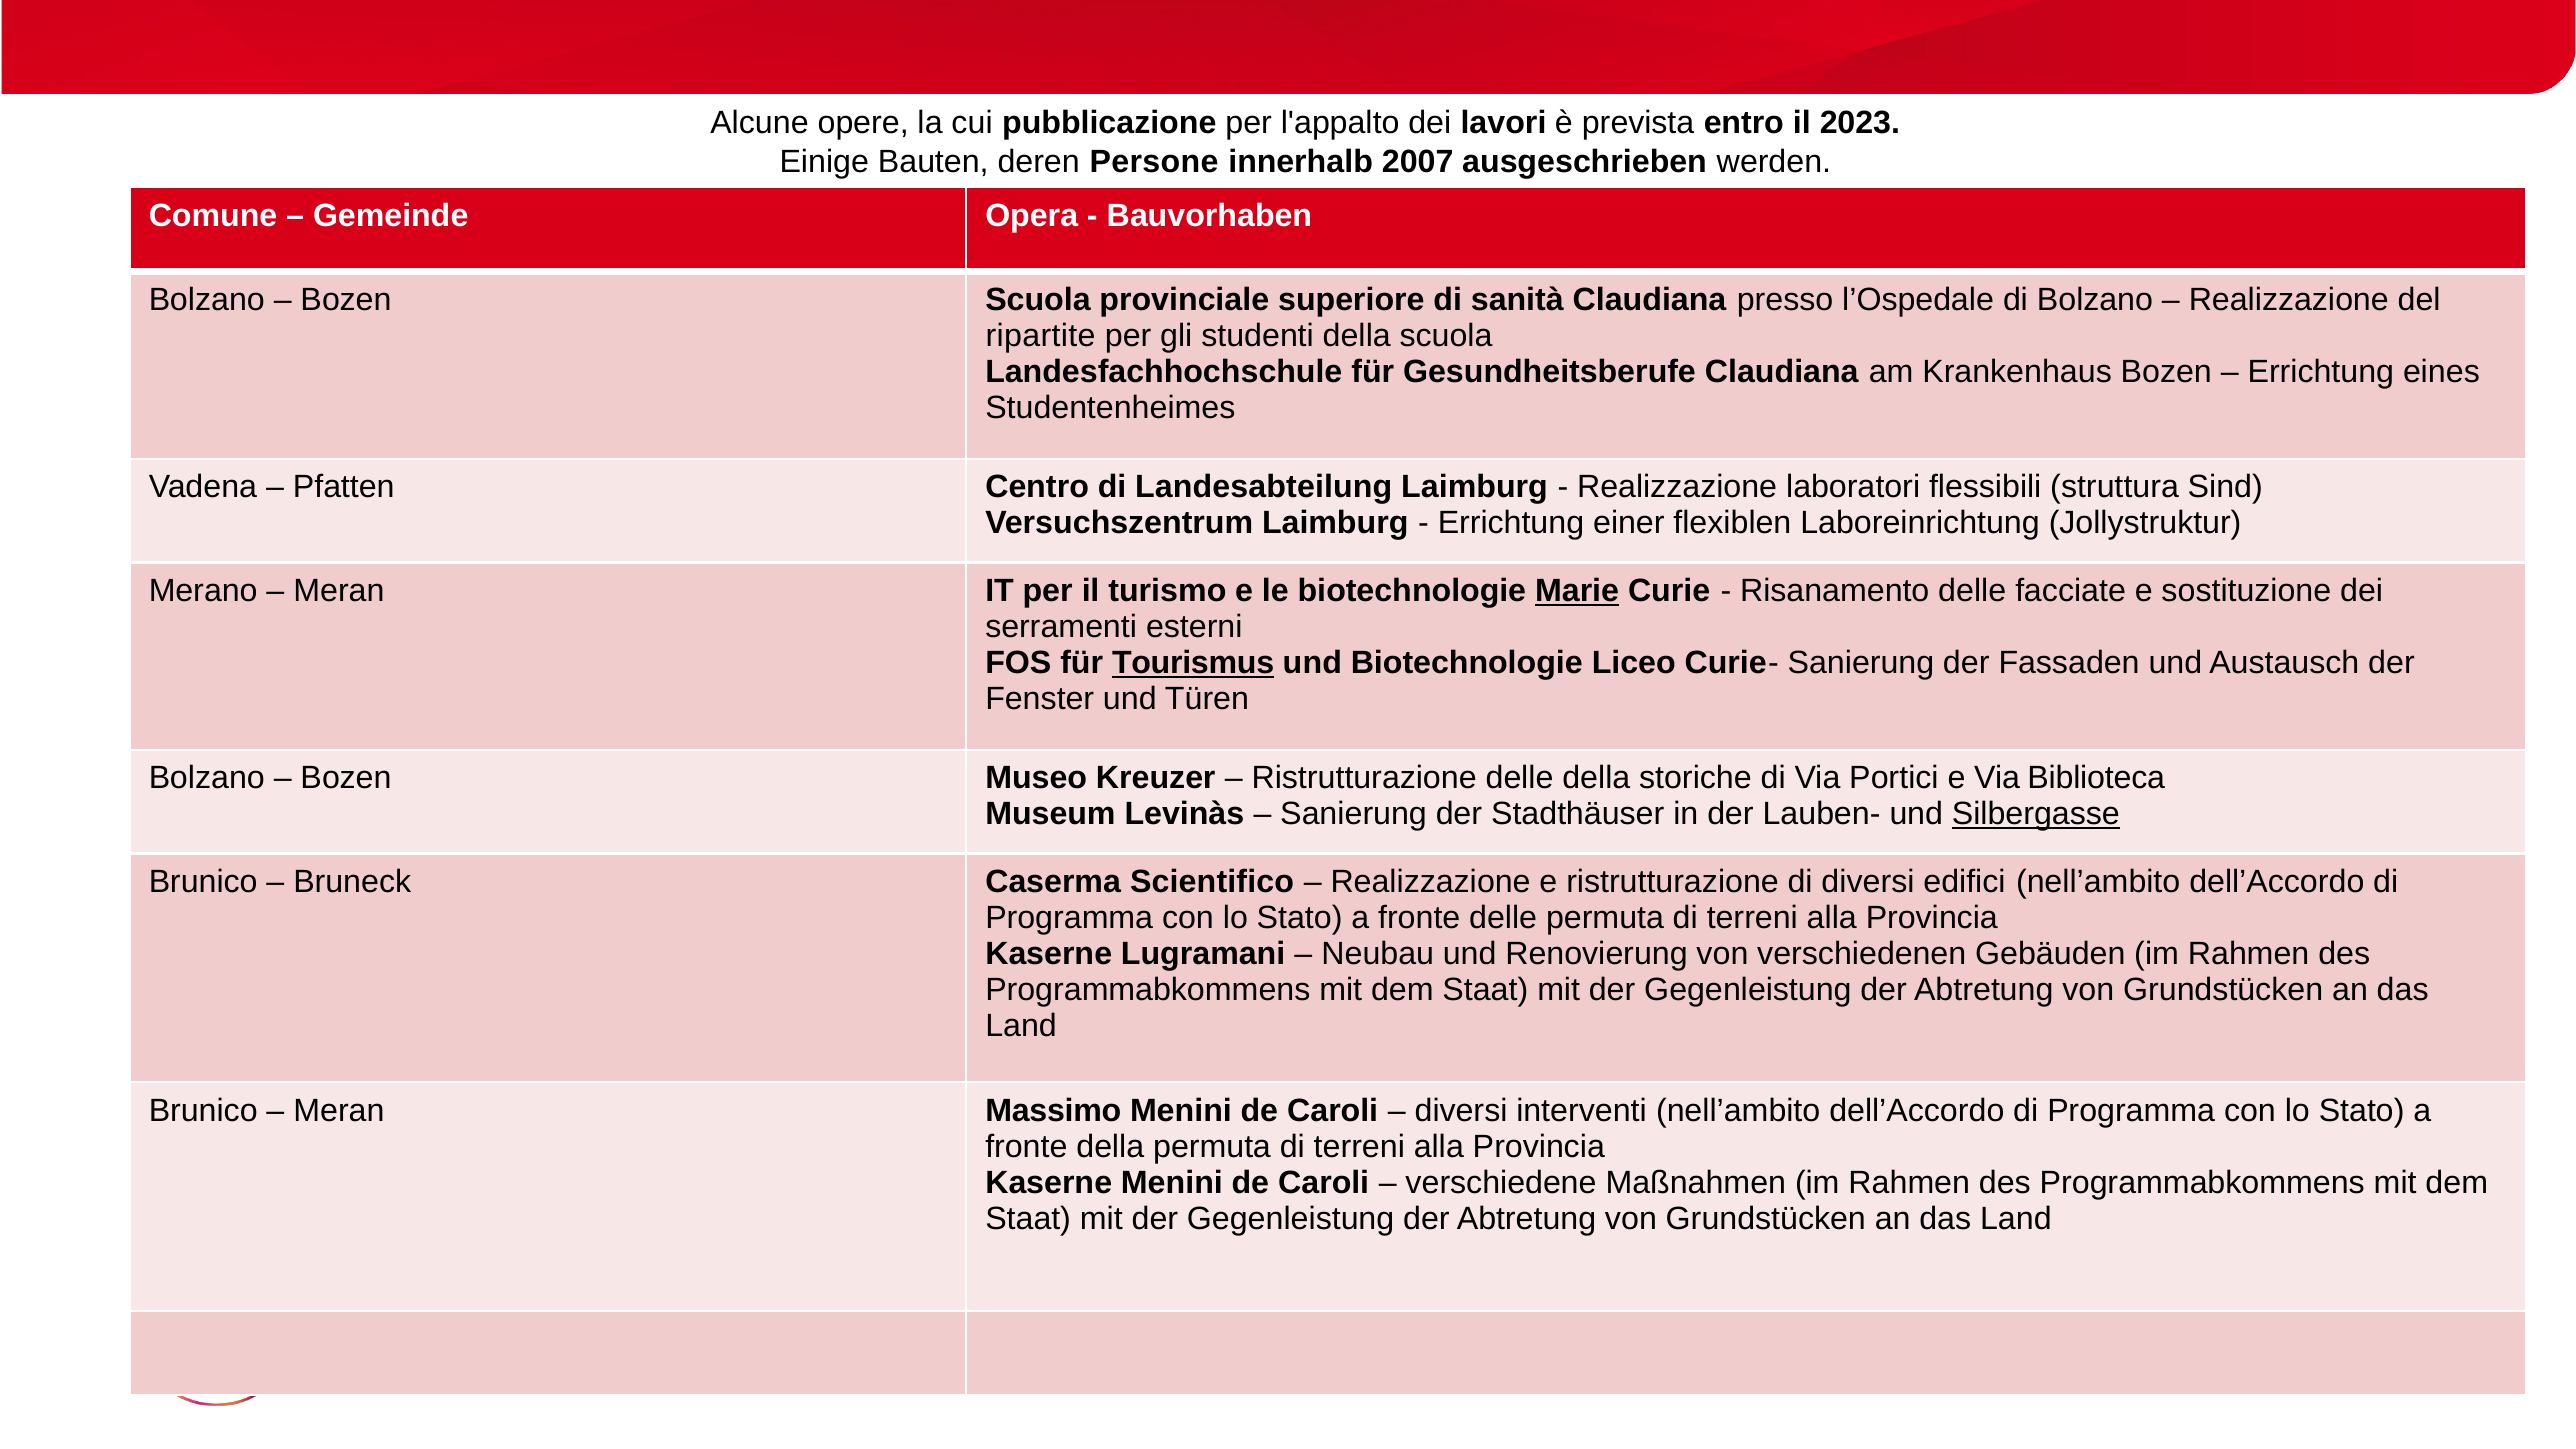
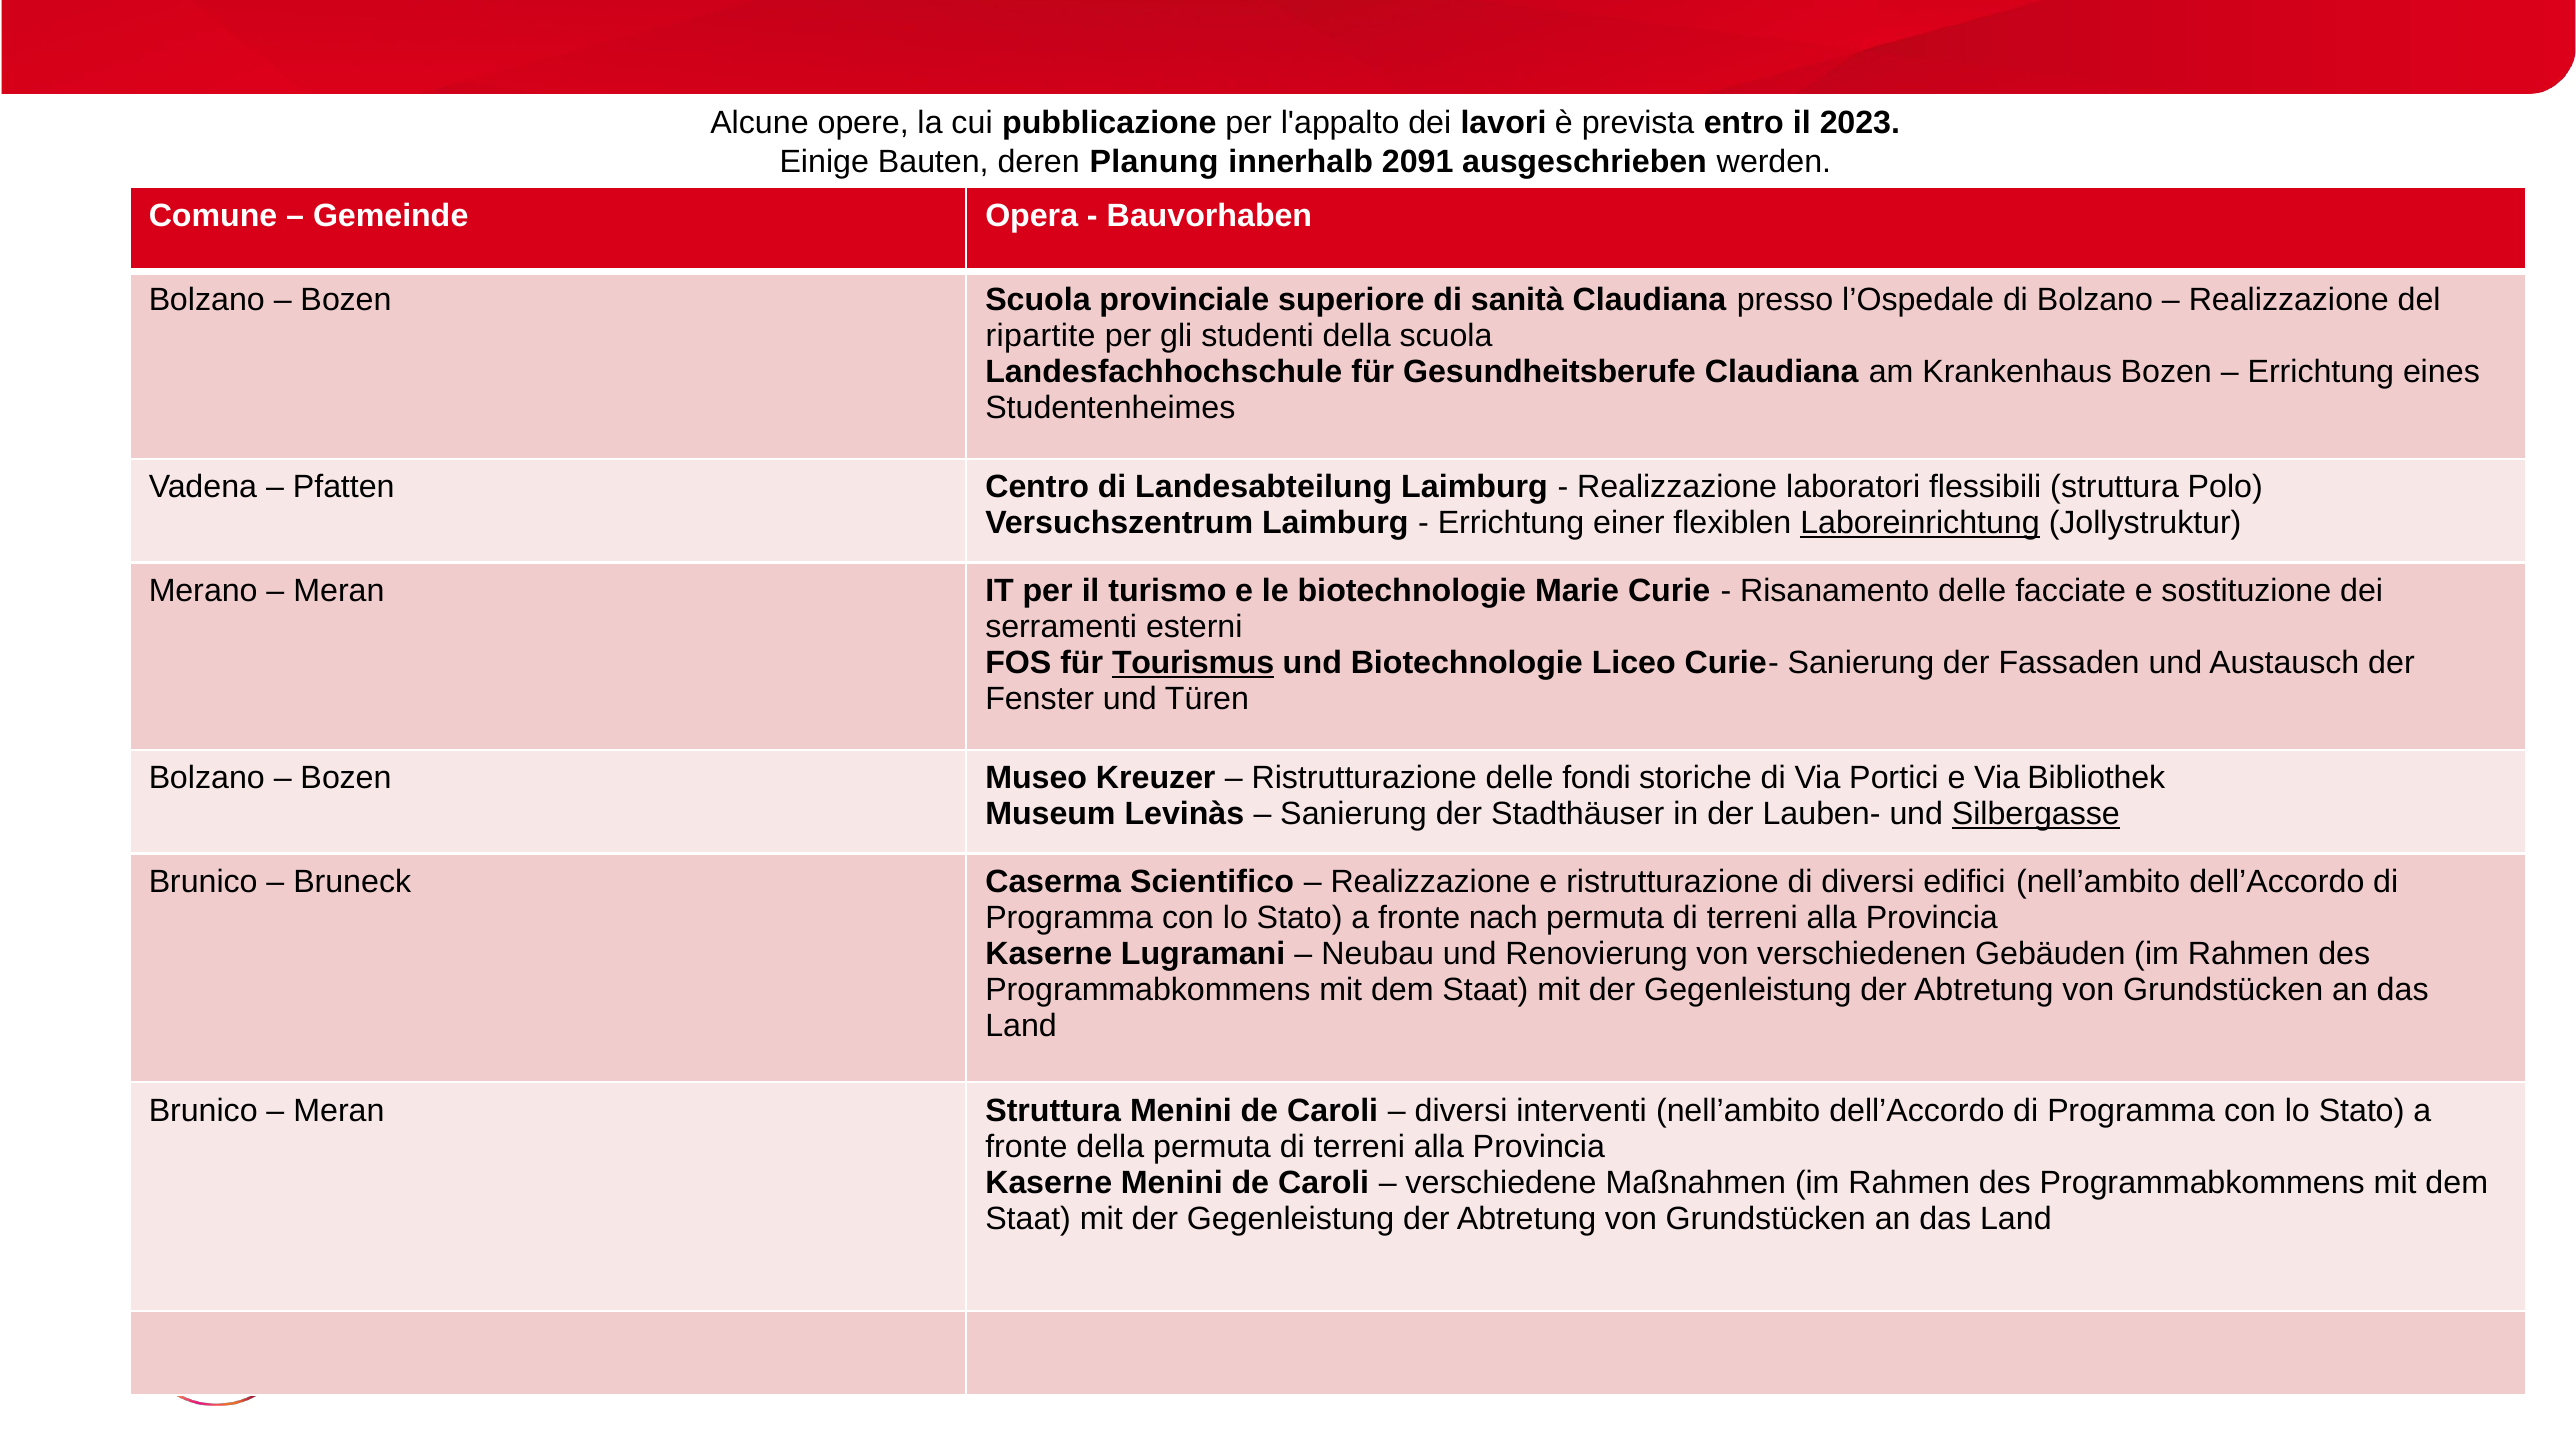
Persone: Persone -> Planung
2007: 2007 -> 2091
Sind: Sind -> Polo
Laboreinrichtung underline: none -> present
Marie underline: present -> none
delle della: della -> fondi
Biblioteca: Biblioteca -> Bibliothek
fronte delle: delle -> nach
Meran Massimo: Massimo -> Struttura
